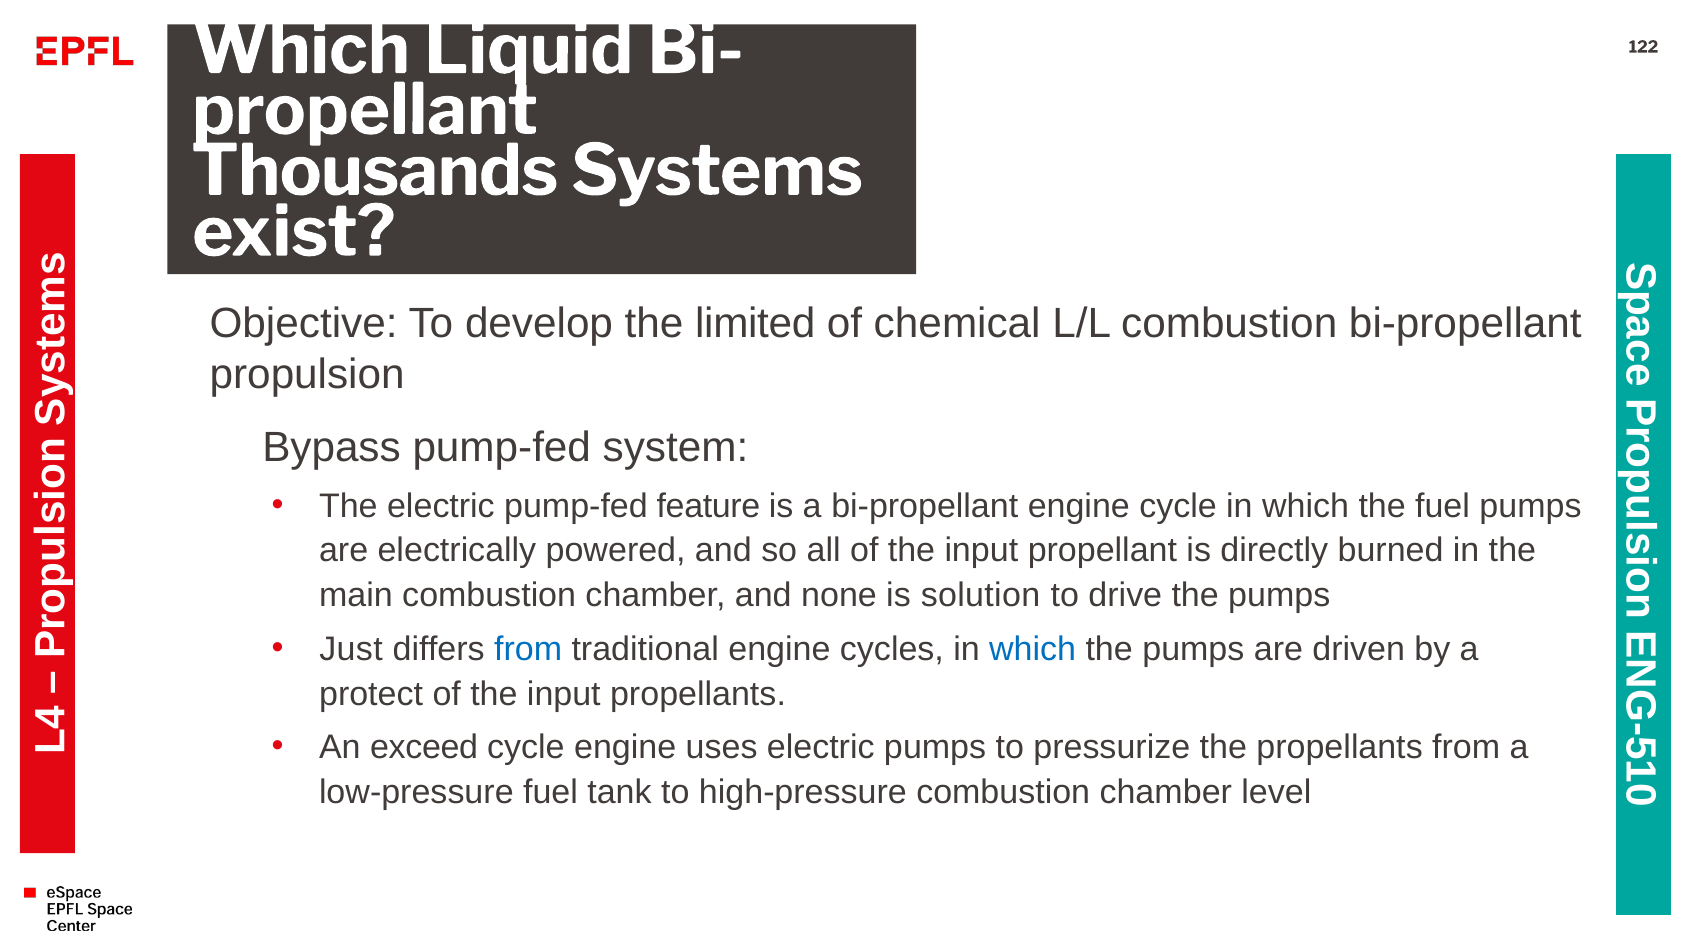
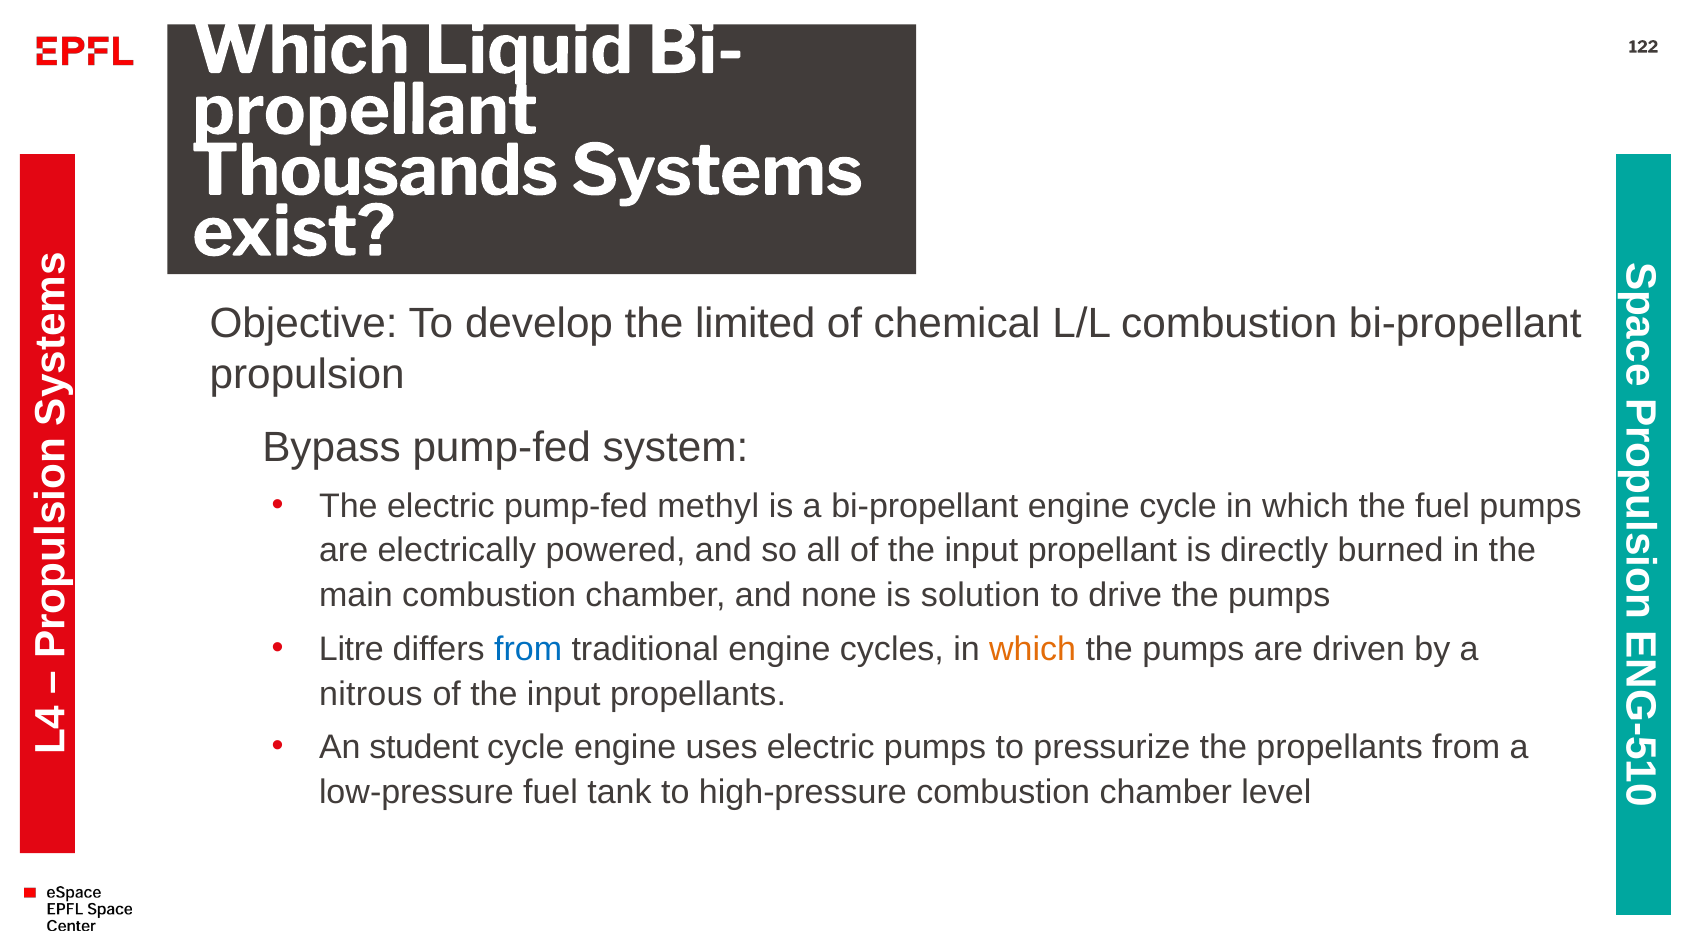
feature: feature -> methyl
Just: Just -> Litre
which at (1033, 649) colour: blue -> orange
protect: protect -> nitrous
exceed: exceed -> student
